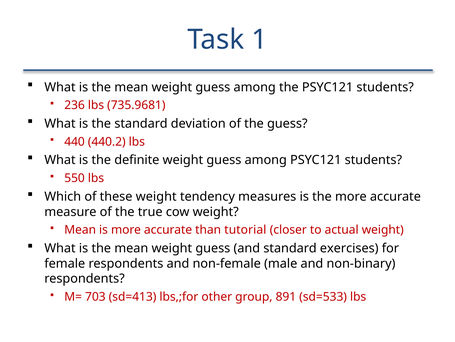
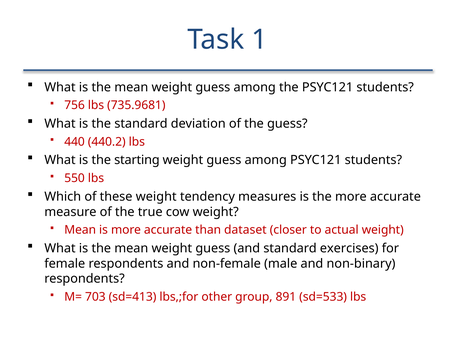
236: 236 -> 756
definite: definite -> starting
tutorial: tutorial -> dataset
